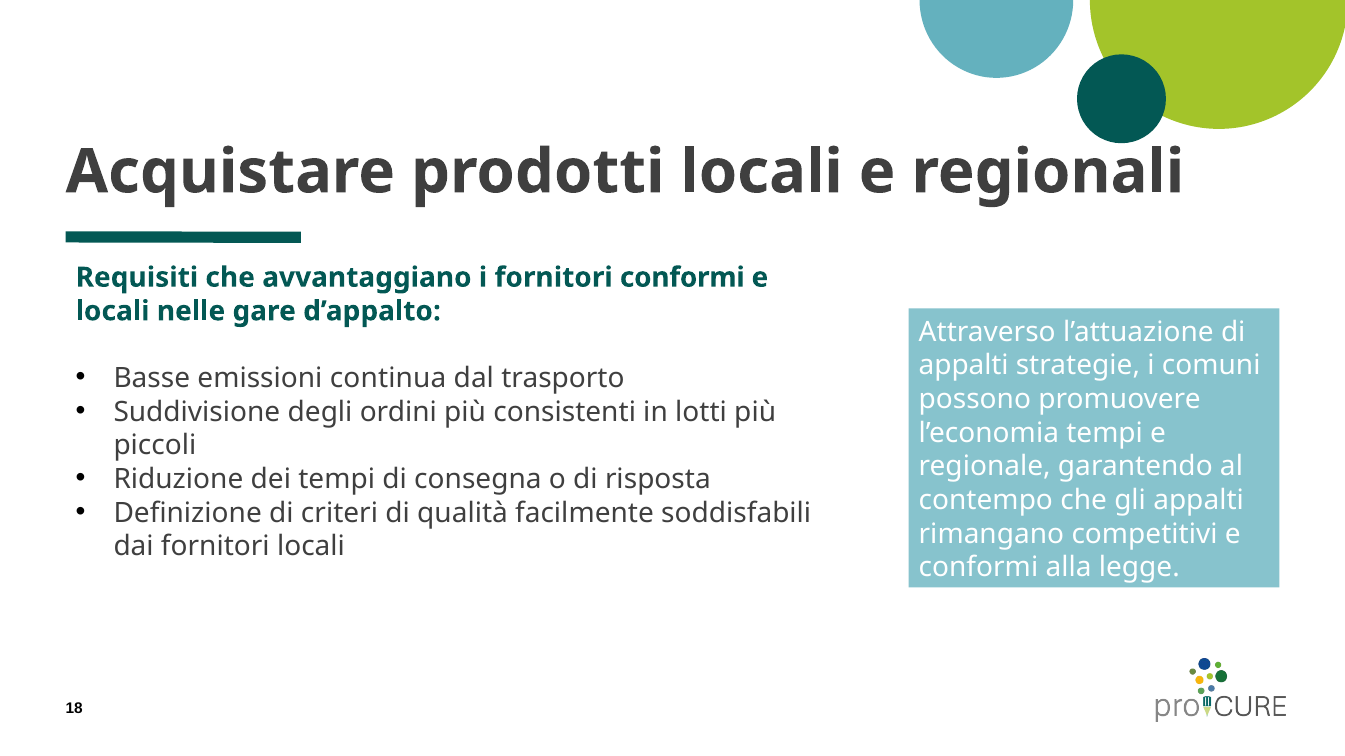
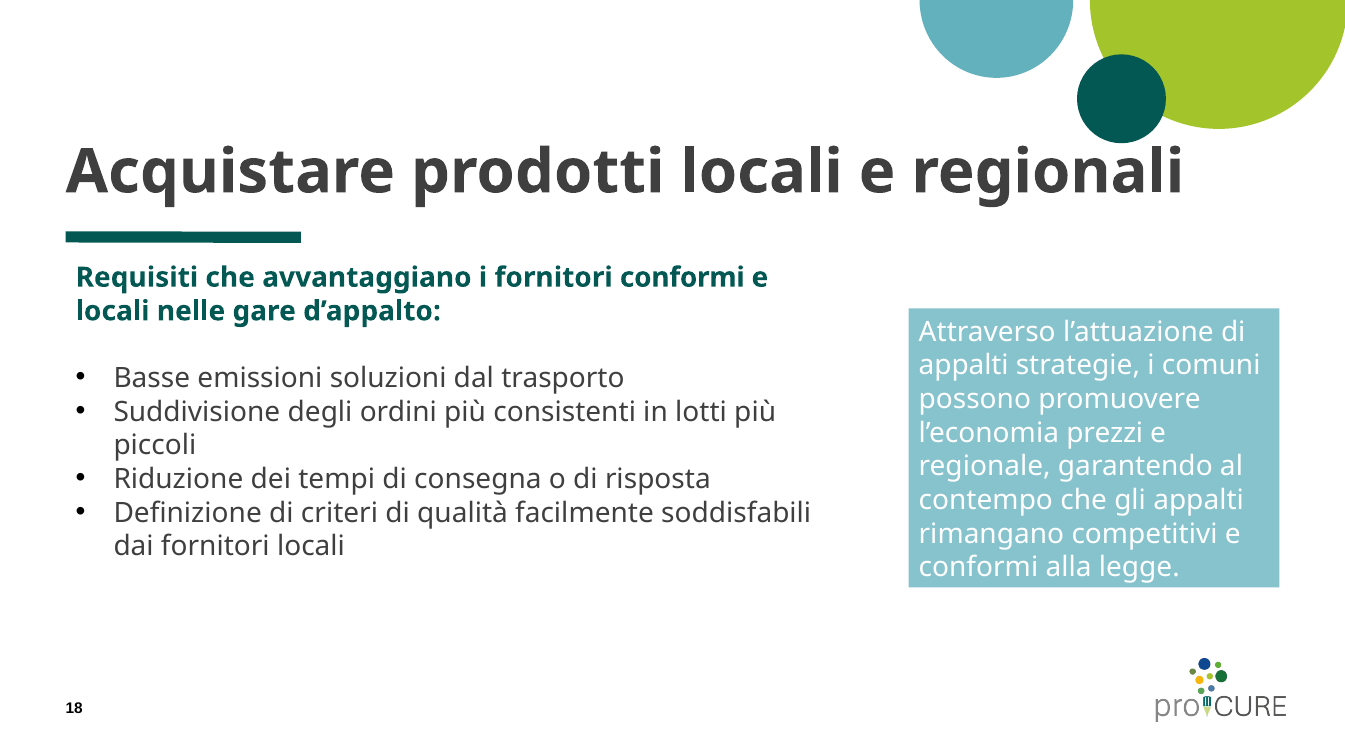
continua: continua -> soluzioni
l’economia tempi: tempi -> prezzi
